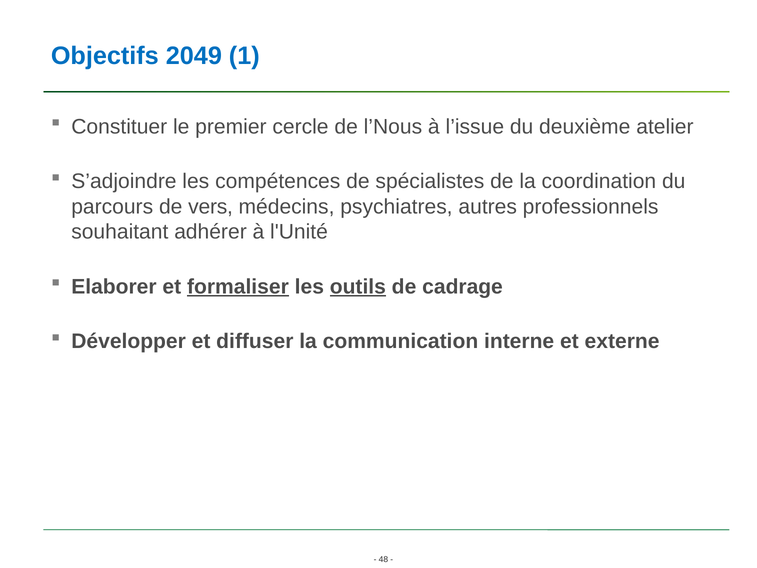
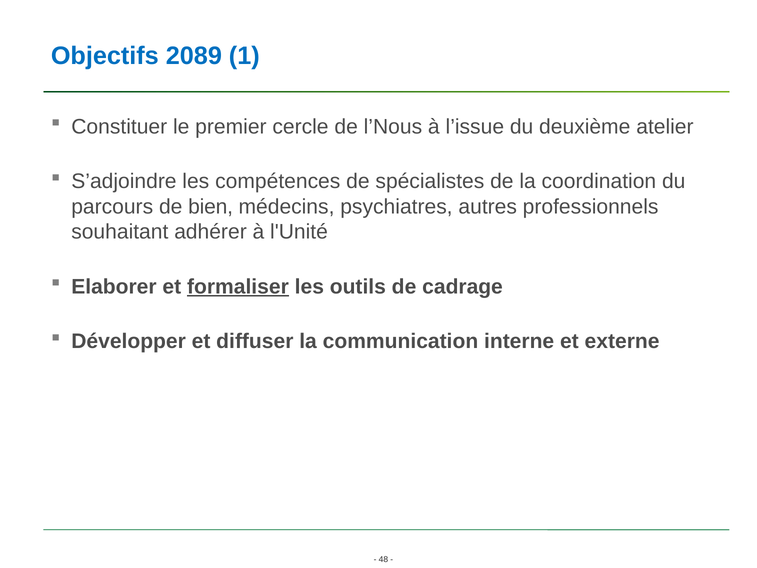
2049: 2049 -> 2089
vers: vers -> bien
outils underline: present -> none
